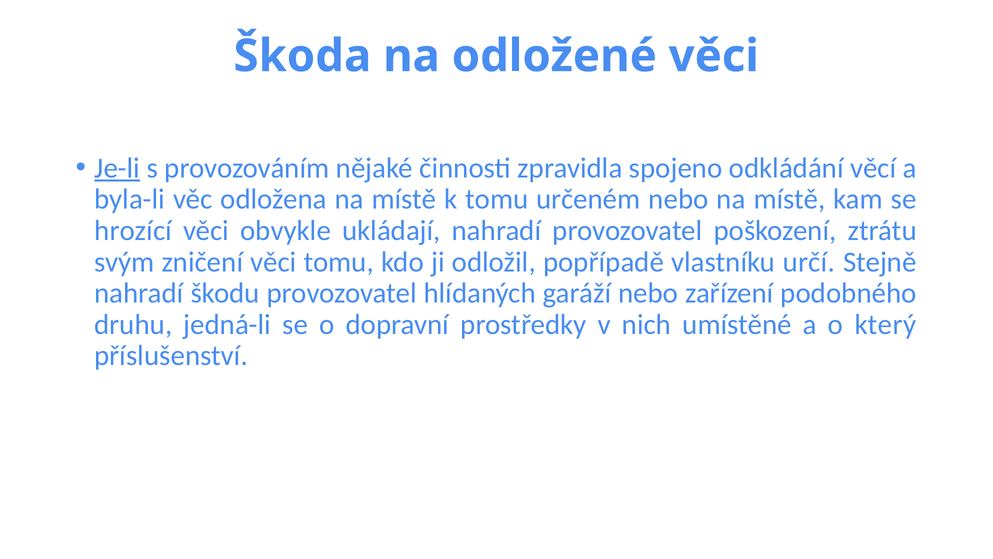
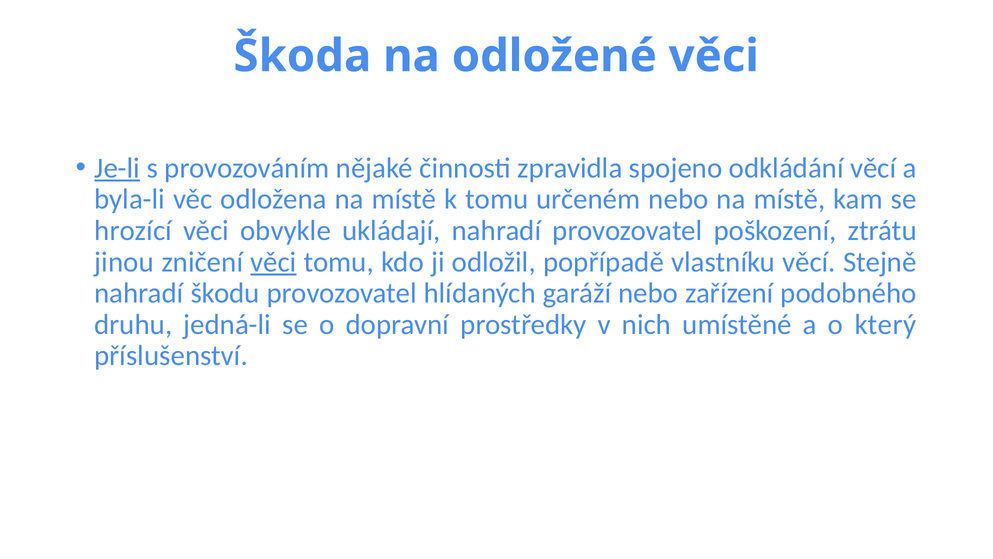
svým: svým -> jinou
věci at (273, 262) underline: none -> present
vlastníku určí: určí -> věcí
